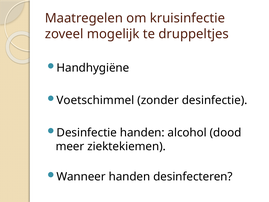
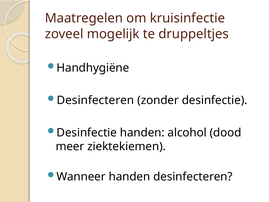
Voetschimmel at (95, 100): Voetschimmel -> Desinfecteren
